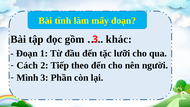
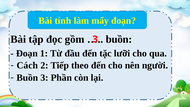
khác at (119, 39): khác -> buồn
Mình at (27, 78): Mình -> Buồn
